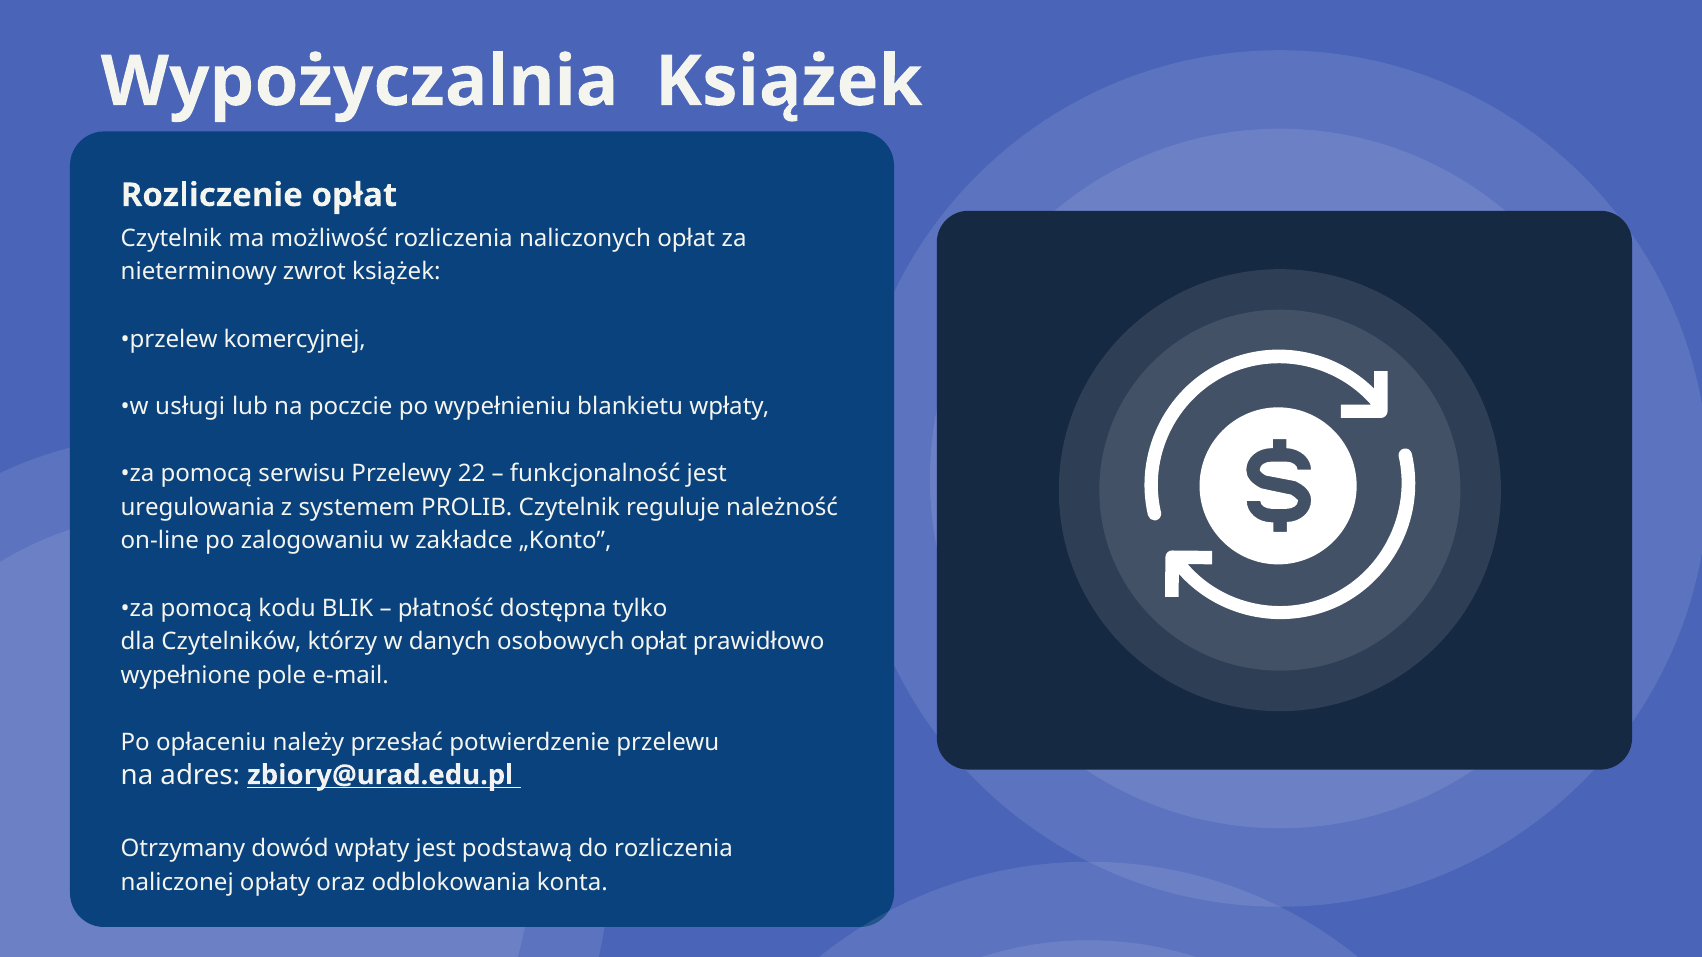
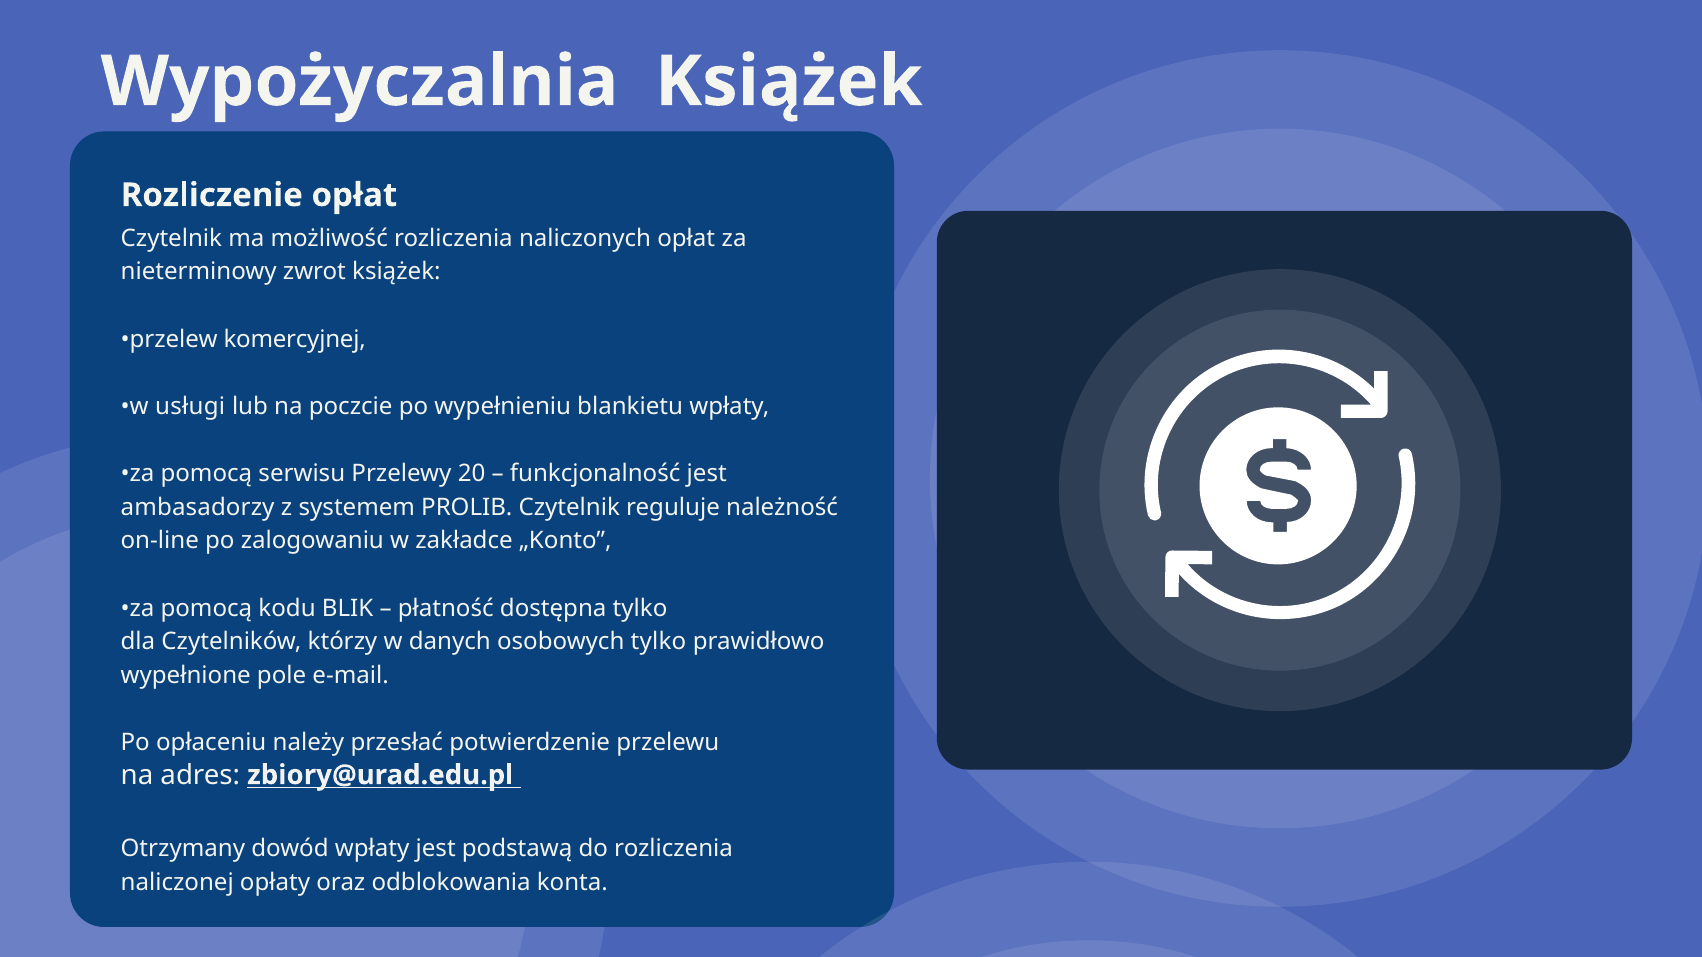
22: 22 -> 20
uregulowania: uregulowania -> ambasadorzy
osobowych opłat: opłat -> tylko
